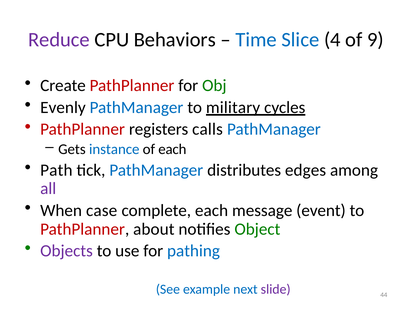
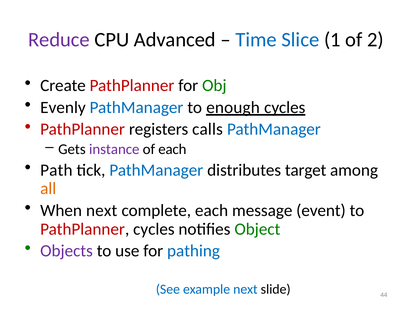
Behaviors: Behaviors -> Advanced
4: 4 -> 1
9: 9 -> 2
military: military -> enough
instance colour: blue -> purple
edges: edges -> target
all colour: purple -> orange
When case: case -> next
PathPlanner about: about -> cycles
slide colour: purple -> black
